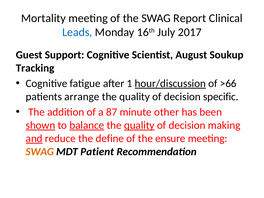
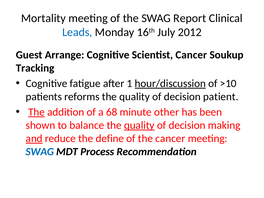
2017: 2017 -> 2012
Support: Support -> Arrange
Scientist August: August -> Cancer
>66: >66 -> >10
arrange: arrange -> reforms
specific: specific -> patient
The at (37, 112) underline: none -> present
87: 87 -> 68
shown underline: present -> none
balance underline: present -> none
the ensure: ensure -> cancer
SWAG at (40, 152) colour: orange -> blue
Patient: Patient -> Process
